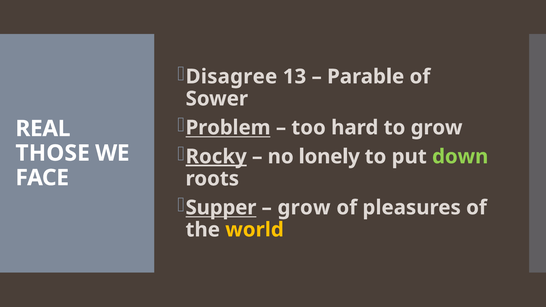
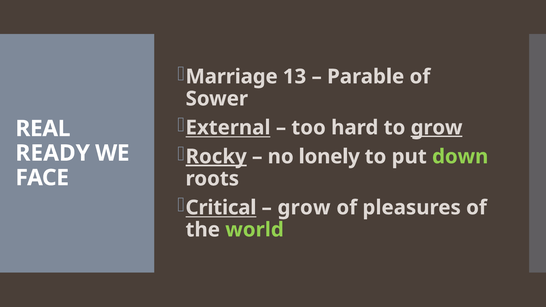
Disagree: Disagree -> Marriage
Problem: Problem -> External
grow at (437, 128) underline: none -> present
THOSE: THOSE -> READY
Supper: Supper -> Critical
world colour: yellow -> light green
